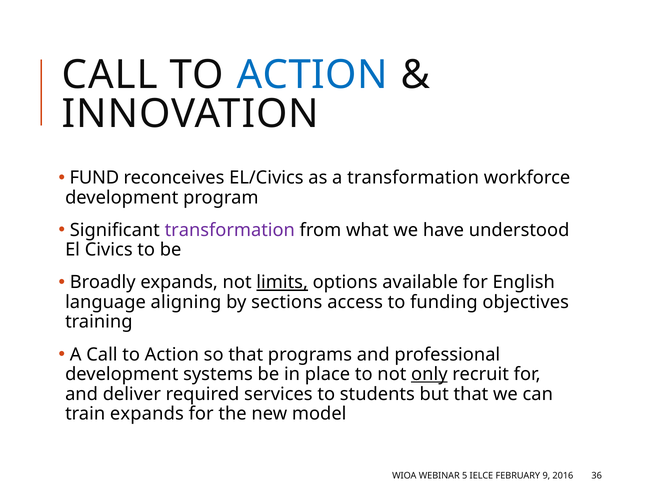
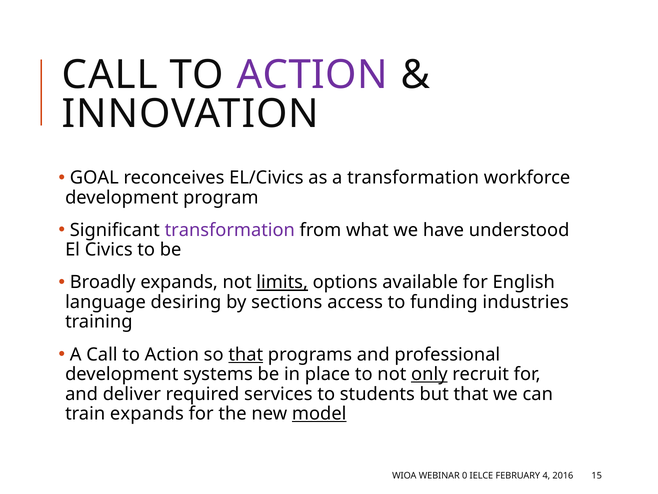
ACTION at (312, 75) colour: blue -> purple
FUND: FUND -> GOAL
aligning: aligning -> desiring
objectives: objectives -> industries
that at (246, 354) underline: none -> present
model underline: none -> present
5: 5 -> 0
9: 9 -> 4
36: 36 -> 15
